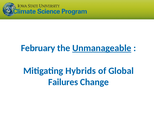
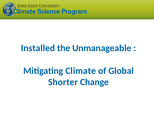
February: February -> Installed
Unmanageable underline: present -> none
Hybrids: Hybrids -> Climate
Failures: Failures -> Shorter
